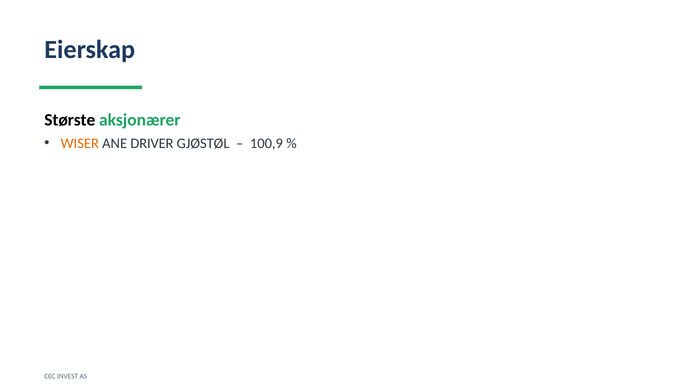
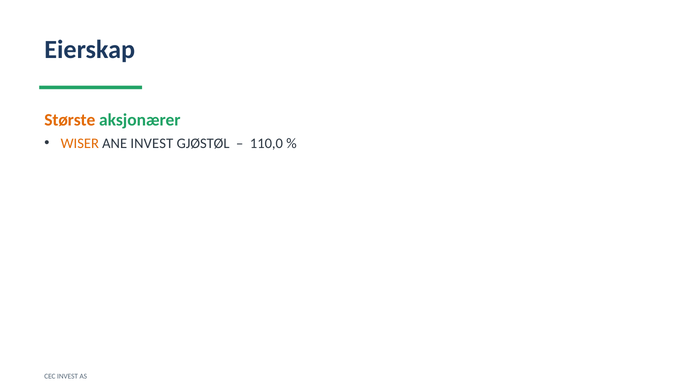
Største colour: black -> orange
ANE DRIVER: DRIVER -> INVEST
100,9: 100,9 -> 110,0
